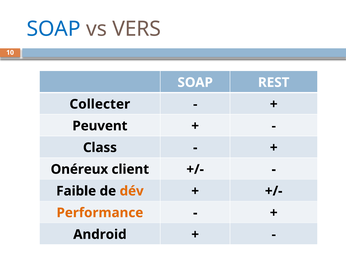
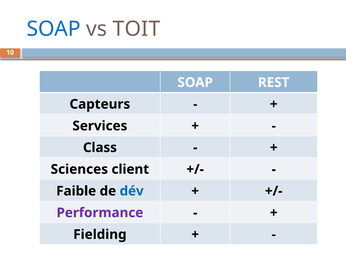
VERS: VERS -> TOIT
Collecter: Collecter -> Capteurs
Peuvent: Peuvent -> Services
Onéreux: Onéreux -> Sciences
dév colour: orange -> blue
Performance colour: orange -> purple
Android: Android -> Fielding
